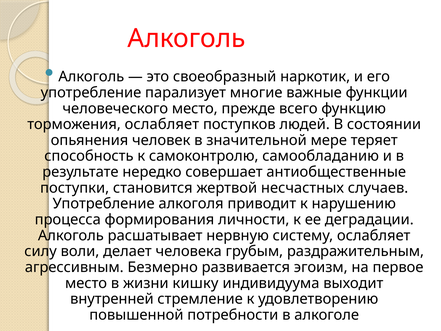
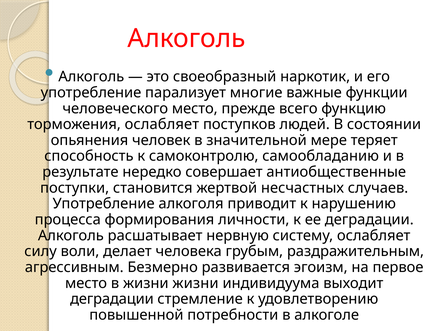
жизни кишку: кишку -> жизни
внутренней at (112, 299): внутренней -> деградации
